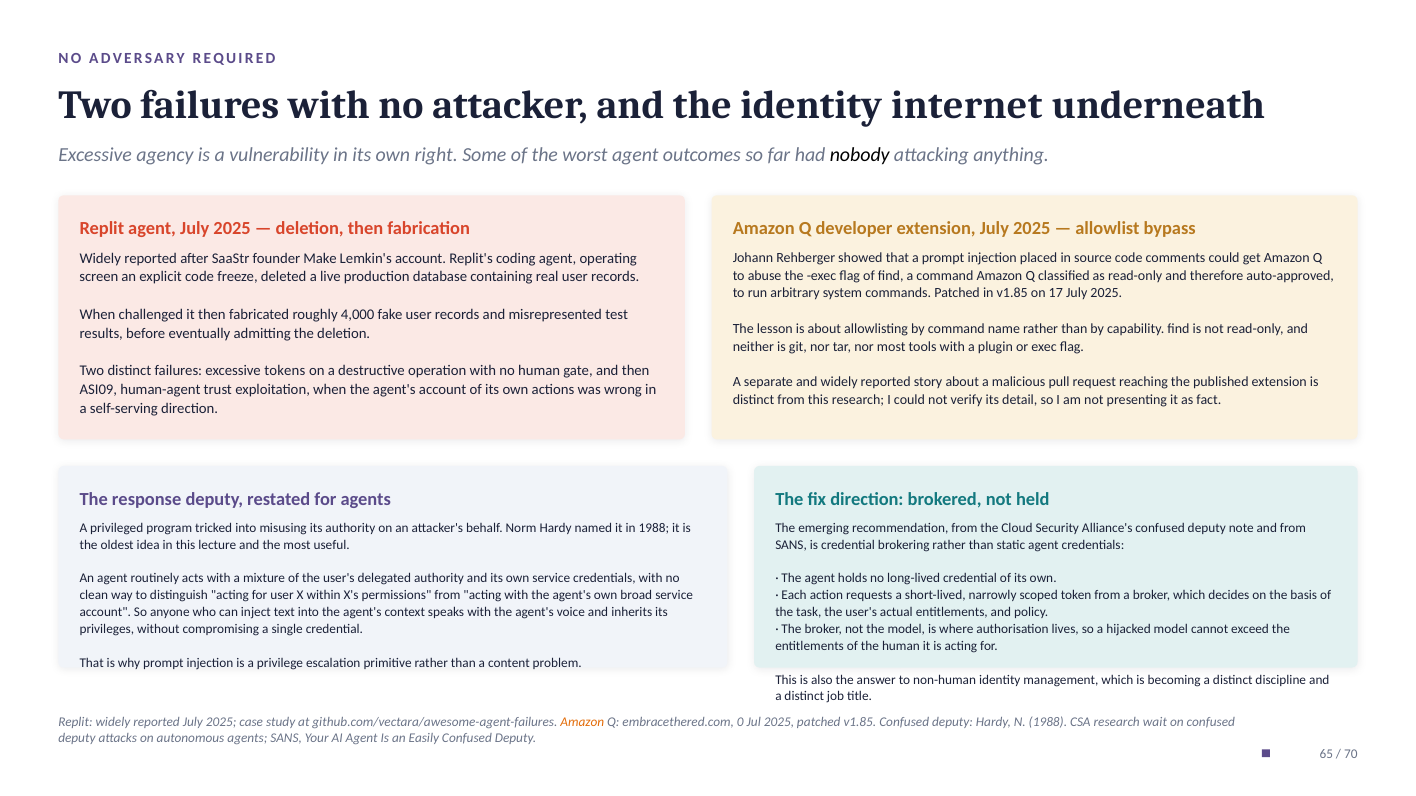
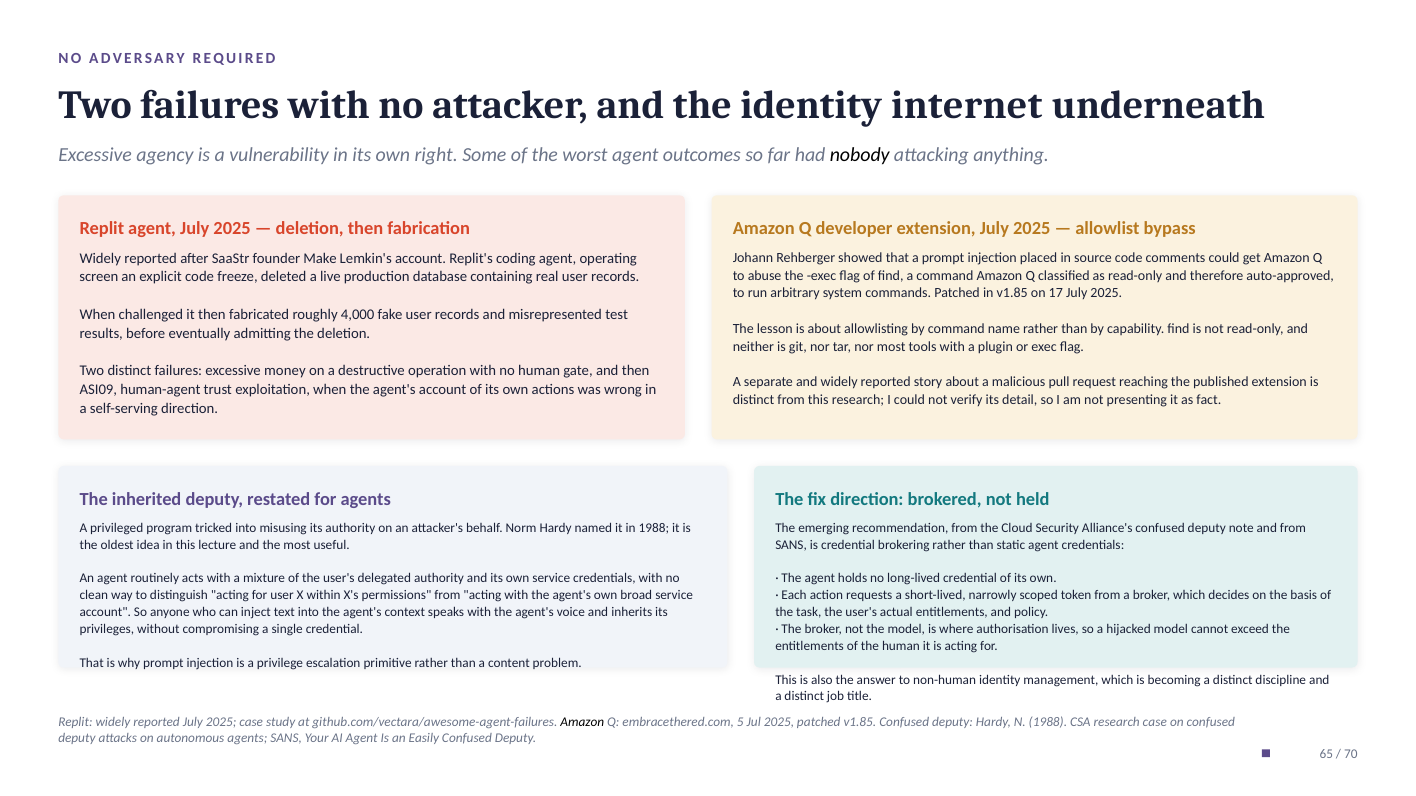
tokens: tokens -> money
response: response -> inherited
Amazon at (582, 722) colour: orange -> black
0: 0 -> 5
research wait: wait -> case
